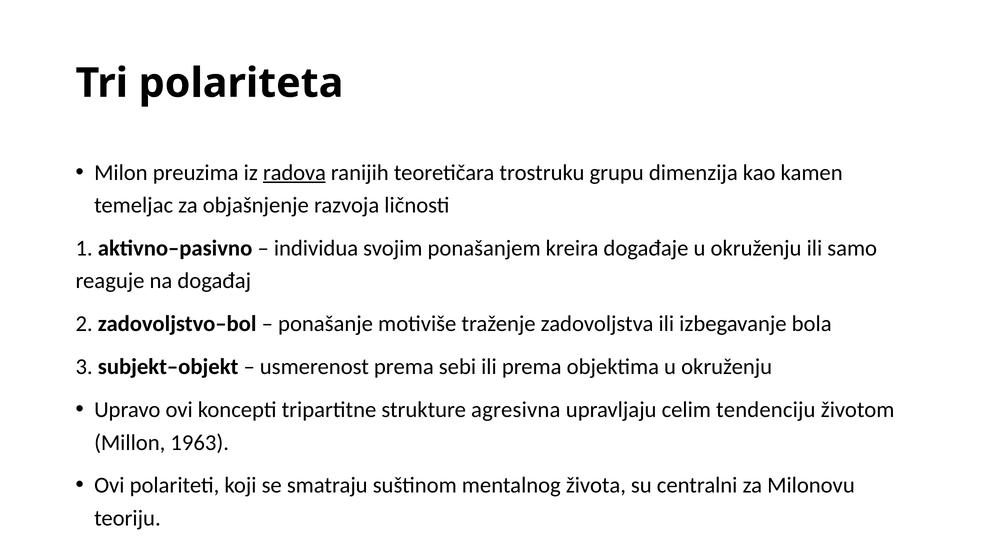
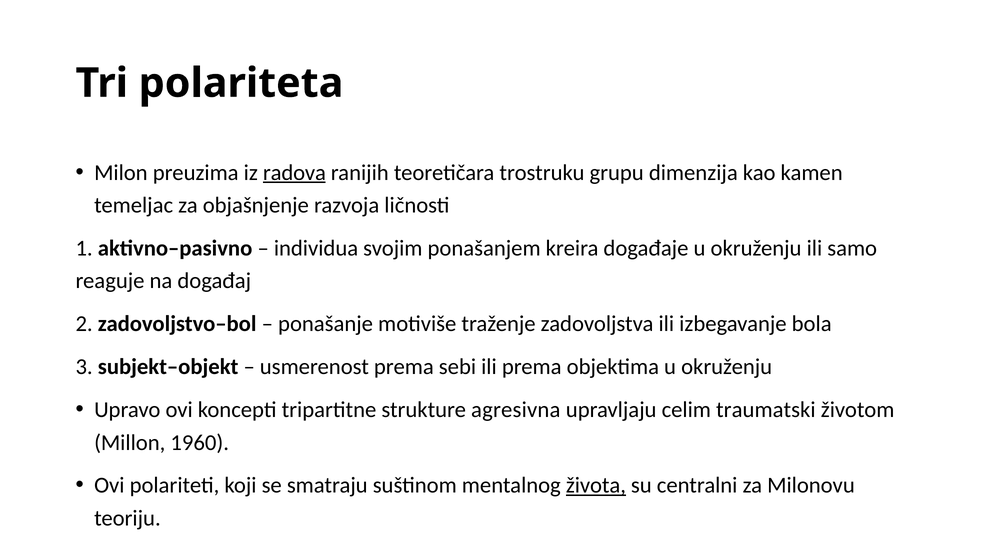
tendenciju: tendenciju -> traumatski
1963: 1963 -> 1960
života underline: none -> present
